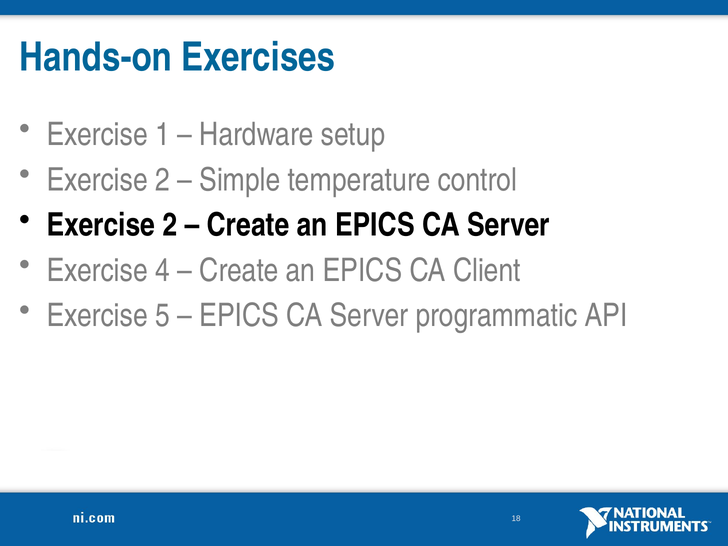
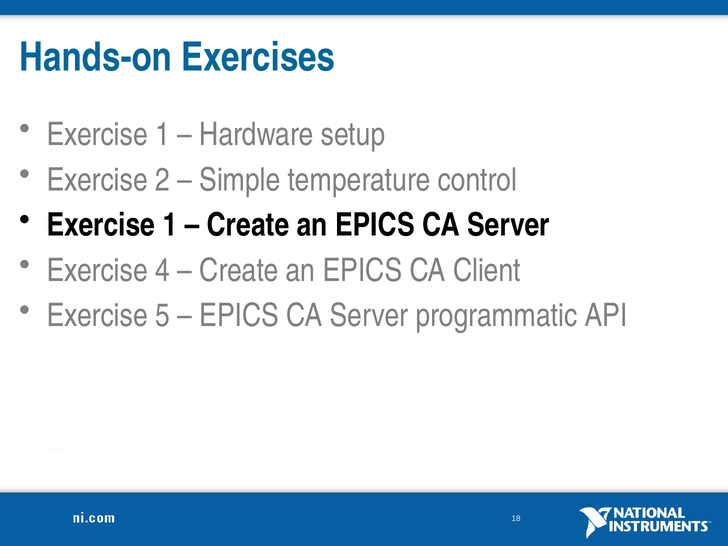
2 at (170, 225): 2 -> 1
